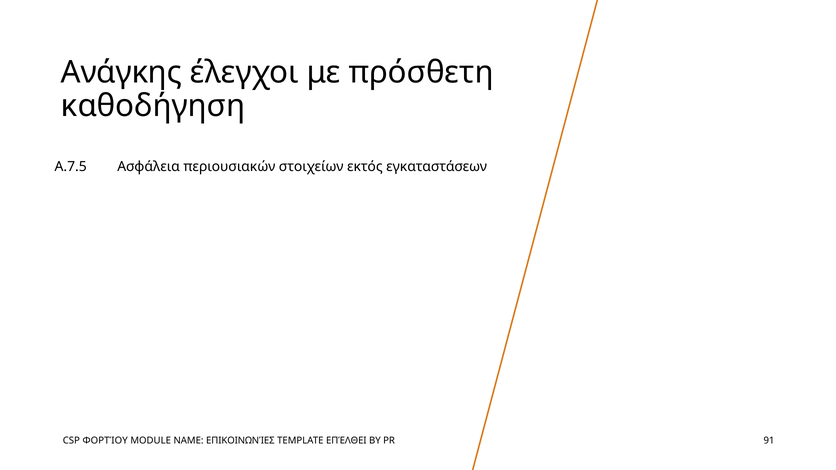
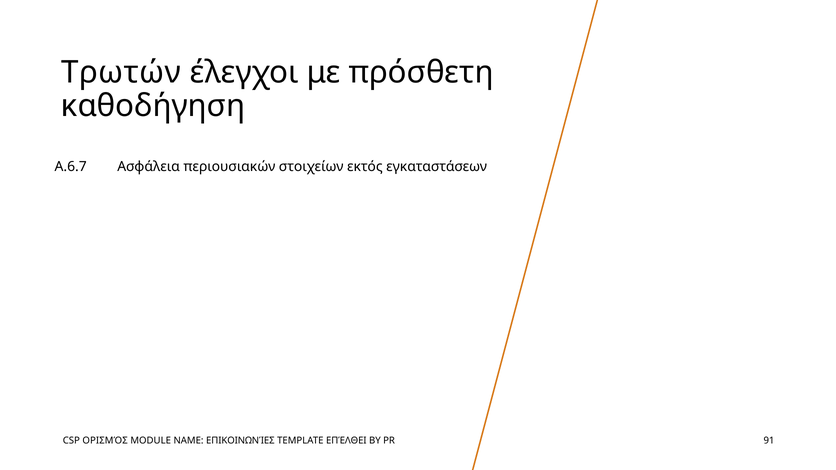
Ανάγκης: Ανάγκης -> Τρωτών
A.7.5: A.7.5 -> A.6.7
ΦΟΡΤΊΟΥ: ΦΟΡΤΊΟΥ -> ΟΡΙΣΜΌΣ
